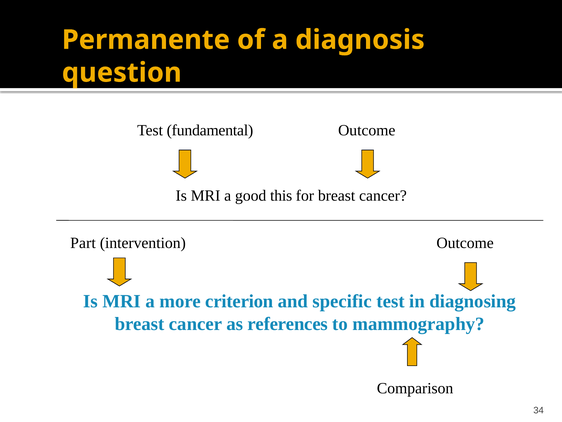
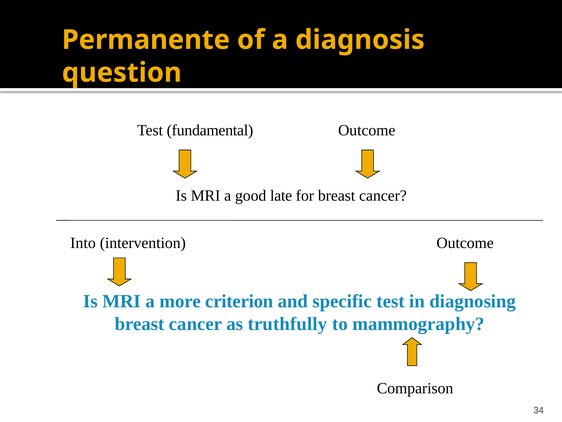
this: this -> late
Part: Part -> Into
references: references -> truthfully
